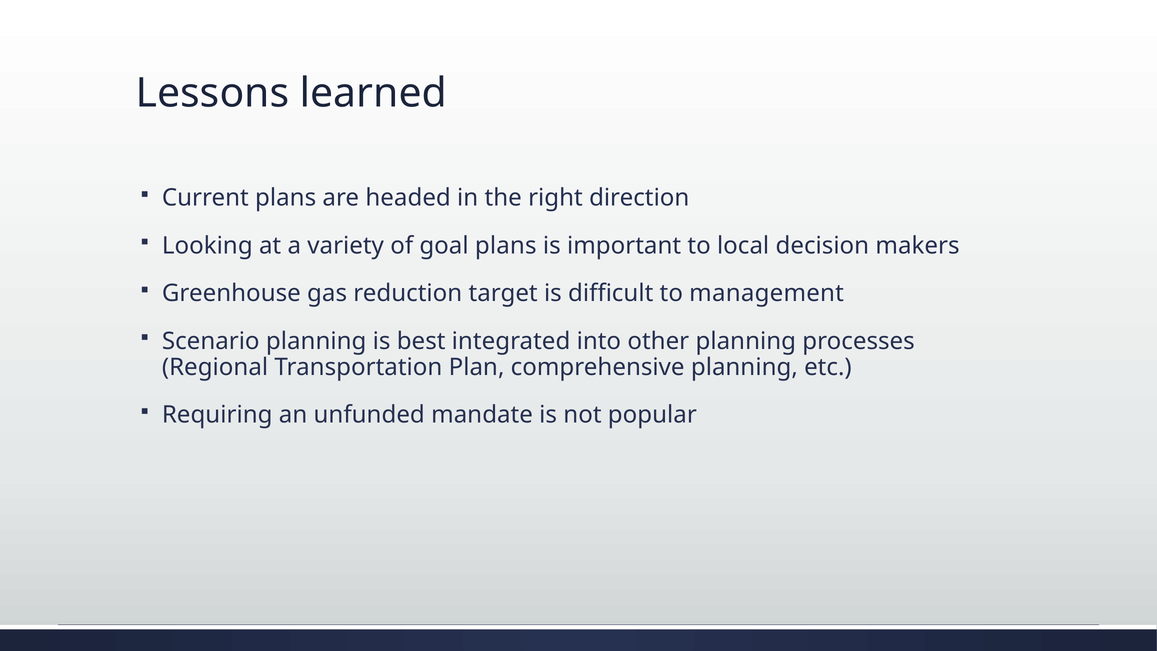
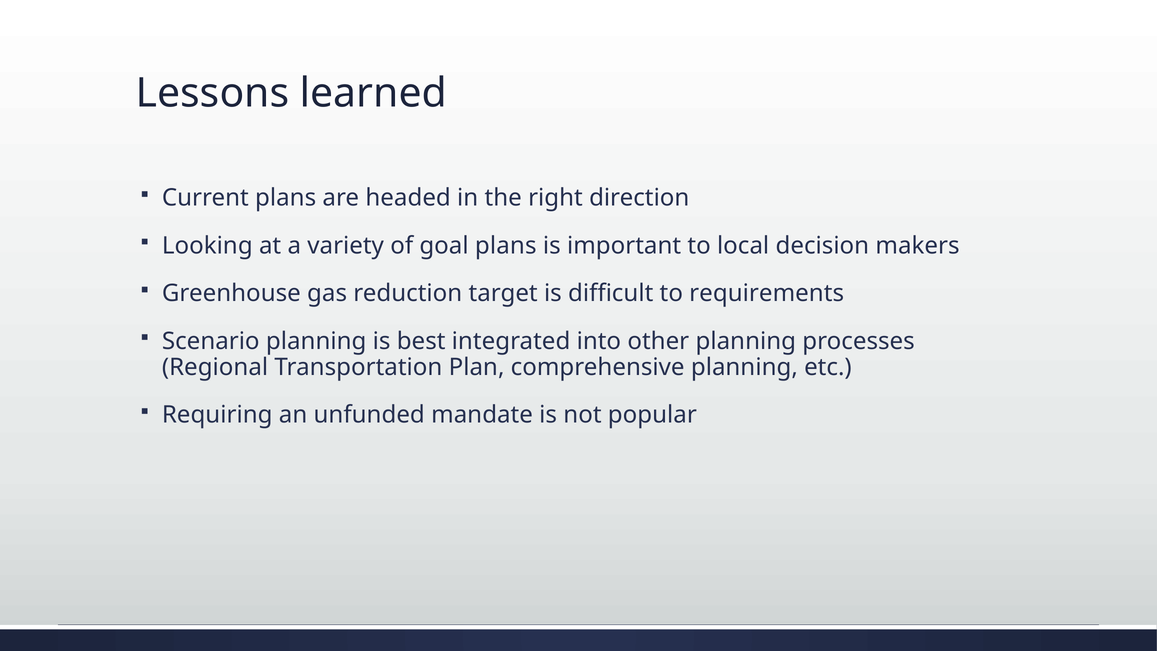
management: management -> requirements
